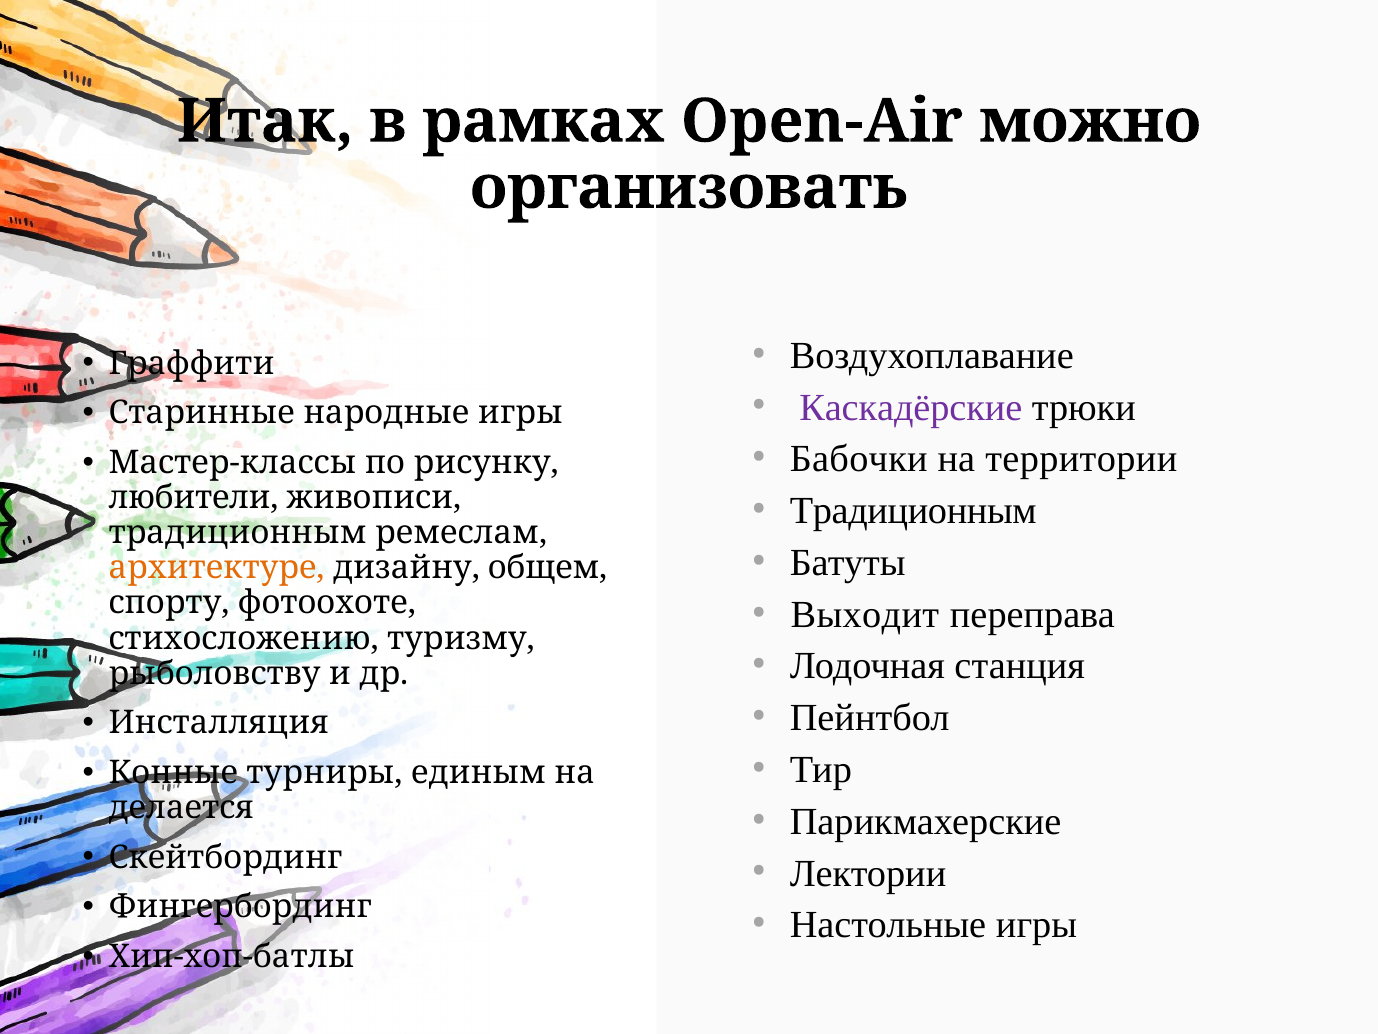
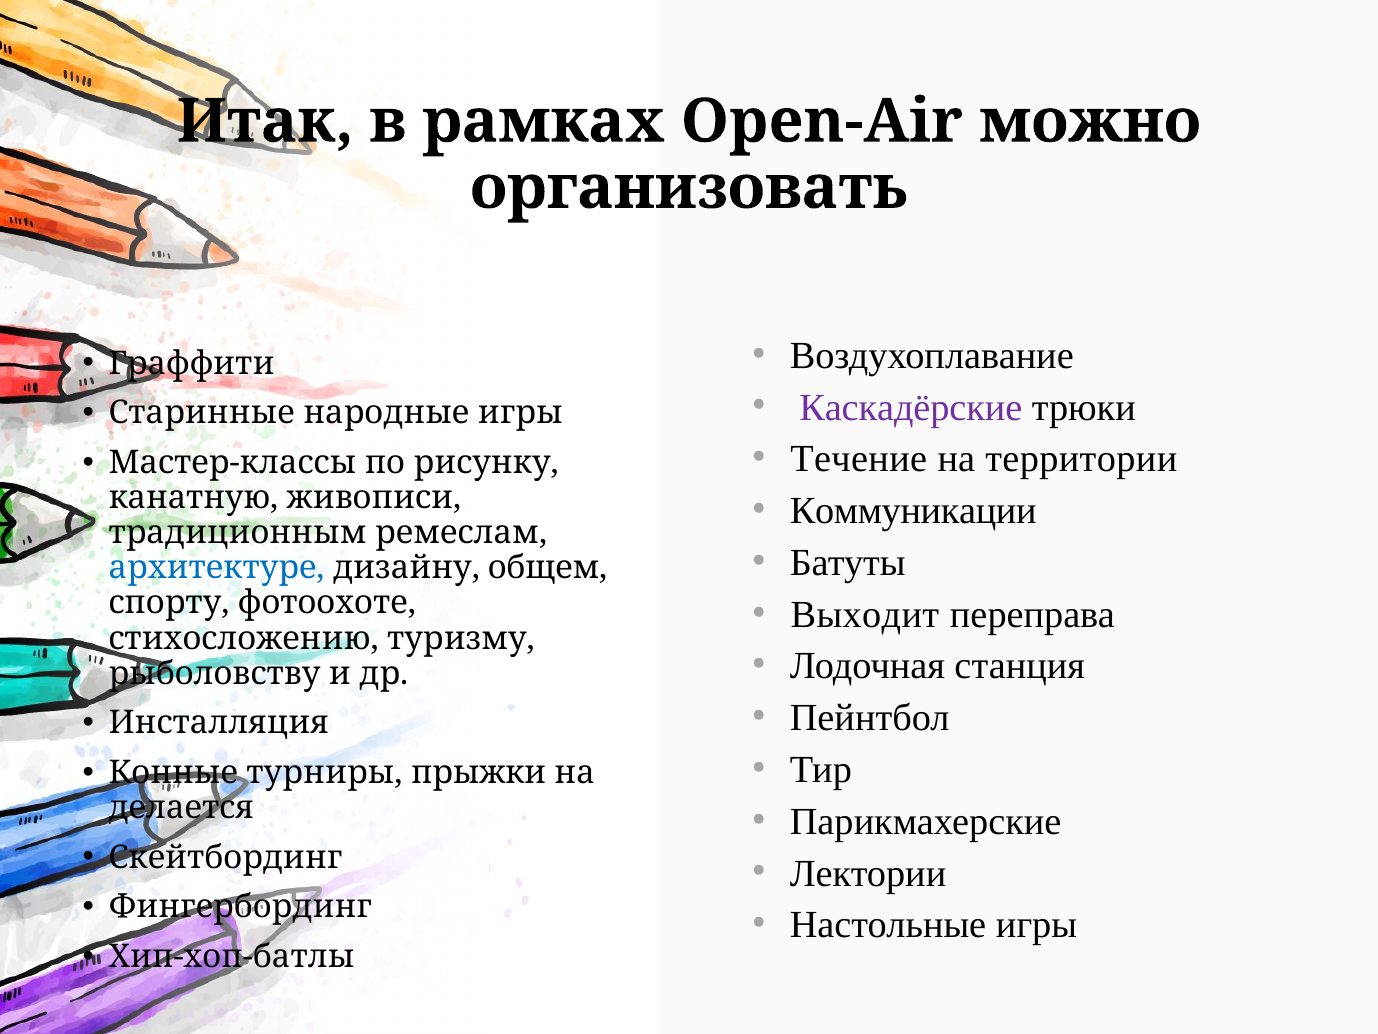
Бабочки: Бабочки -> Течение
любители: любители -> канатную
Традиционным at (913, 511): Традиционным -> Коммуникации
архитектуре colour: orange -> blue
единым: единым -> прыжки
